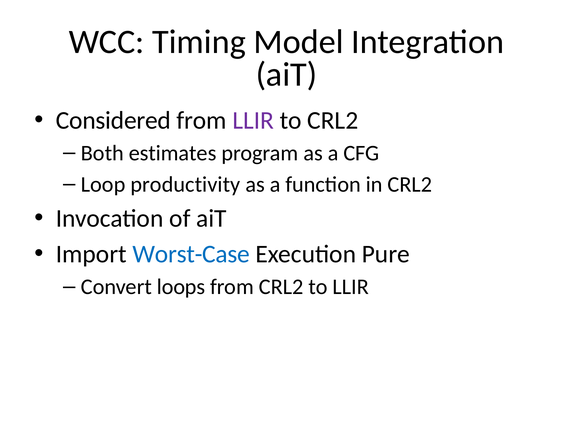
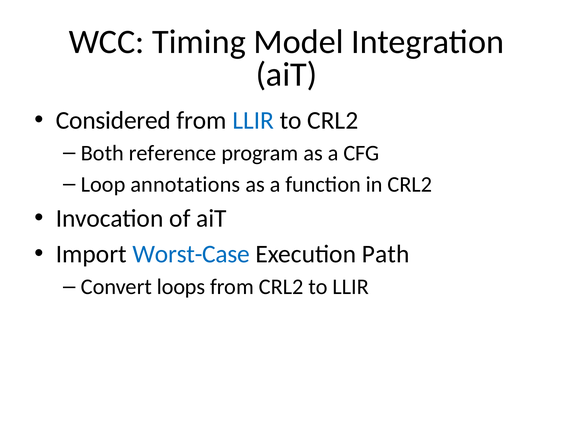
LLIR at (253, 120) colour: purple -> blue
estimates: estimates -> reference
productivity: productivity -> annotations
Pure: Pure -> Path
